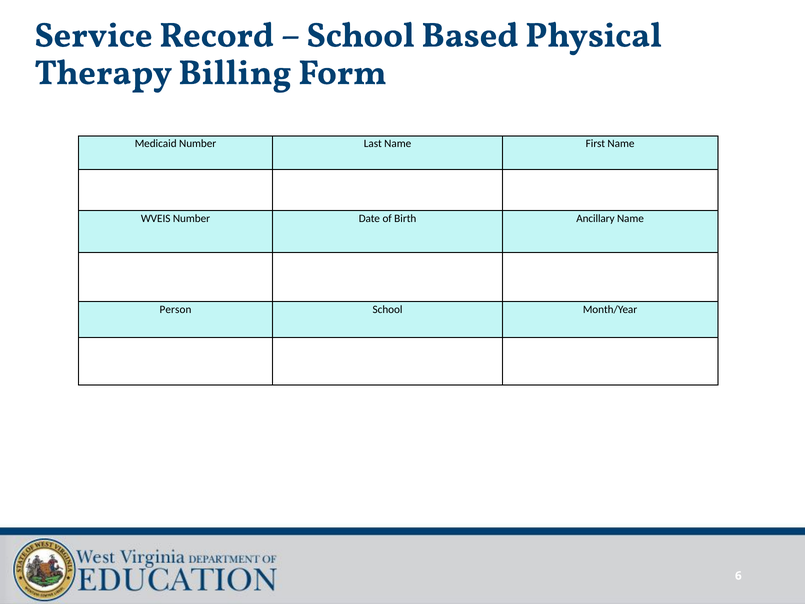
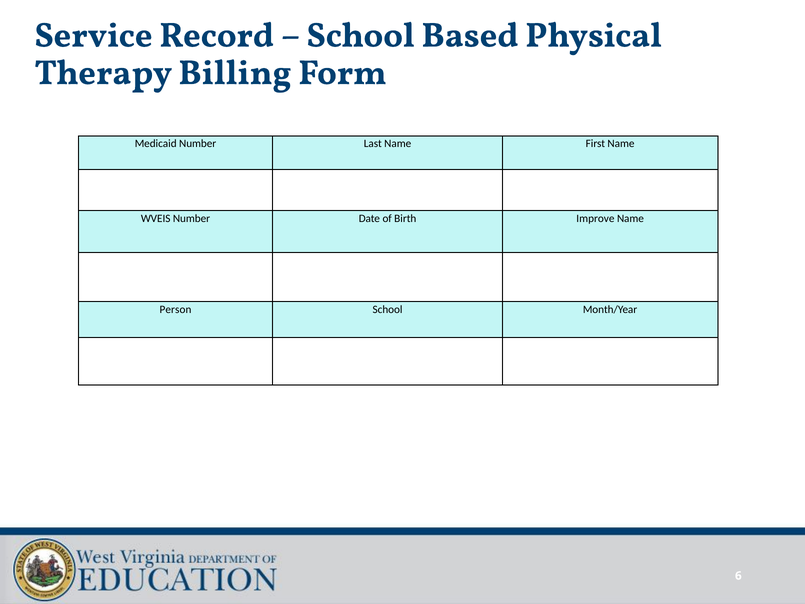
Ancillary: Ancillary -> Improve
